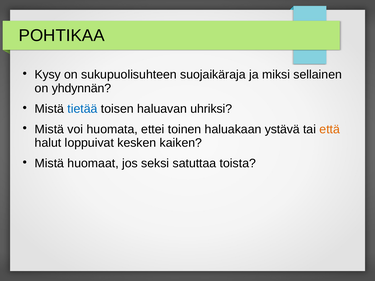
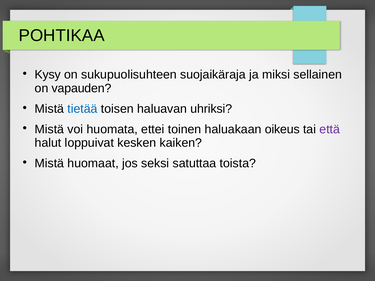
yhdynnän: yhdynnän -> vapauden
ystävä: ystävä -> oikeus
että colour: orange -> purple
